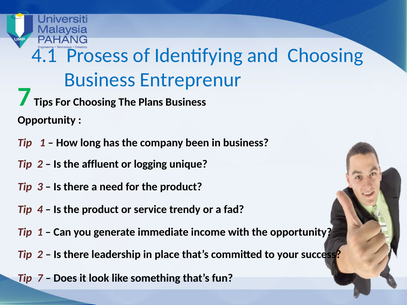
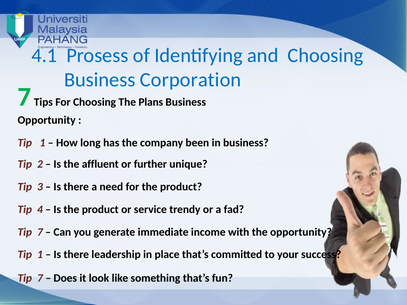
Entreprenur: Entreprenur -> Corporation
logging: logging -> further
1 at (40, 232): 1 -> 7
2 at (40, 255): 2 -> 1
